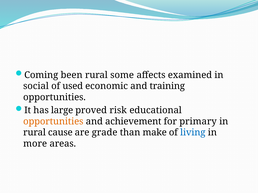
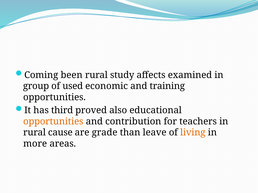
some: some -> study
social: social -> group
large: large -> third
risk: risk -> also
achievement: achievement -> contribution
primary: primary -> teachers
make: make -> leave
living colour: blue -> orange
